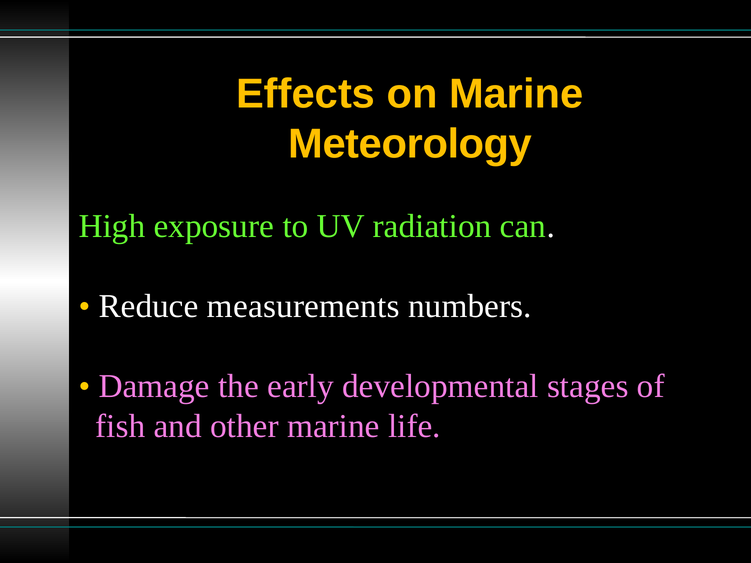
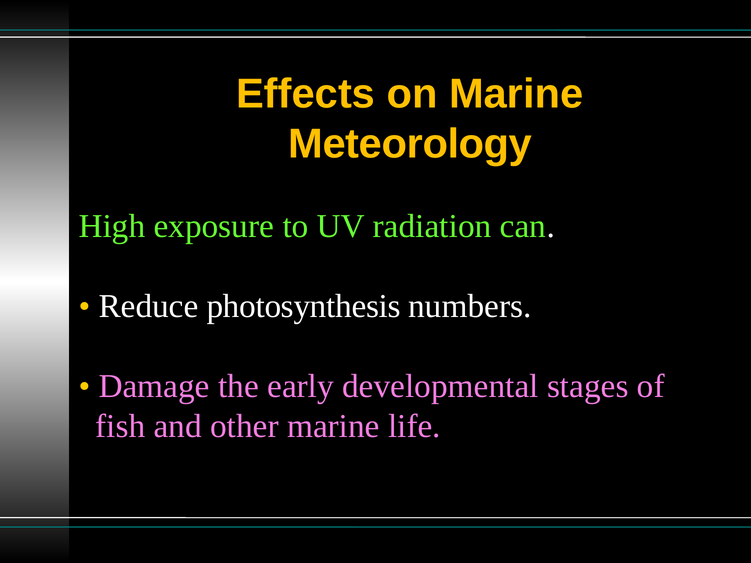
measurements: measurements -> photosynthesis
